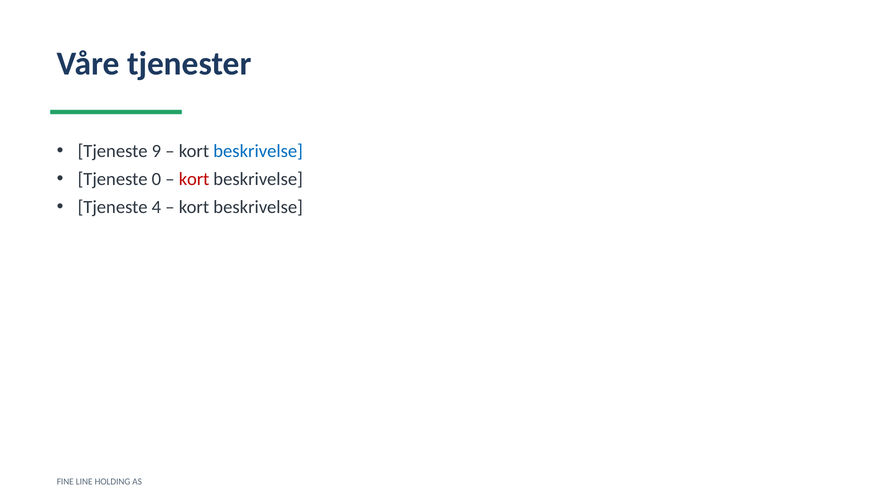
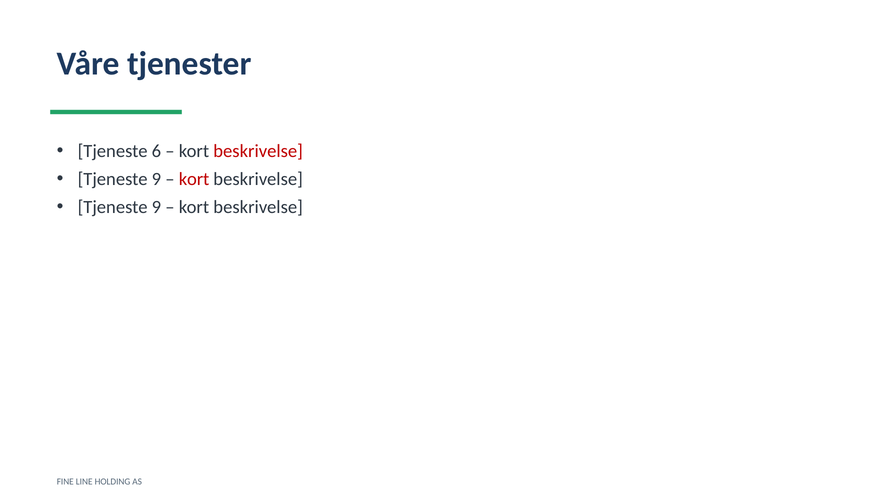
9: 9 -> 6
beskrivelse at (258, 151) colour: blue -> red
0 at (156, 179): 0 -> 9
4 at (156, 207): 4 -> 9
